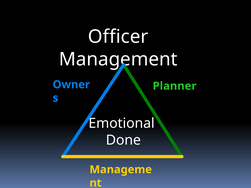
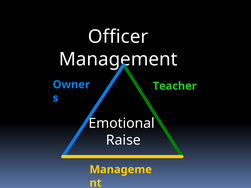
Planner: Planner -> Teacher
Done: Done -> Raise
